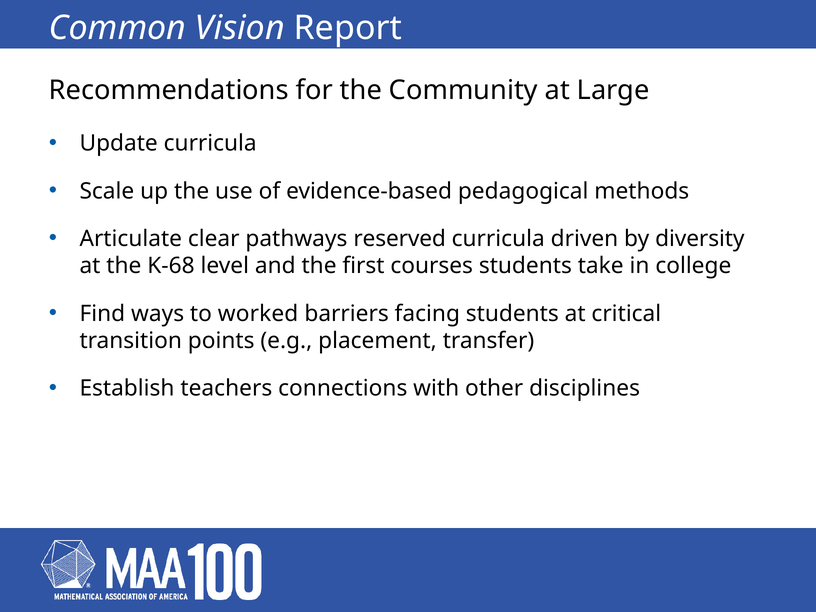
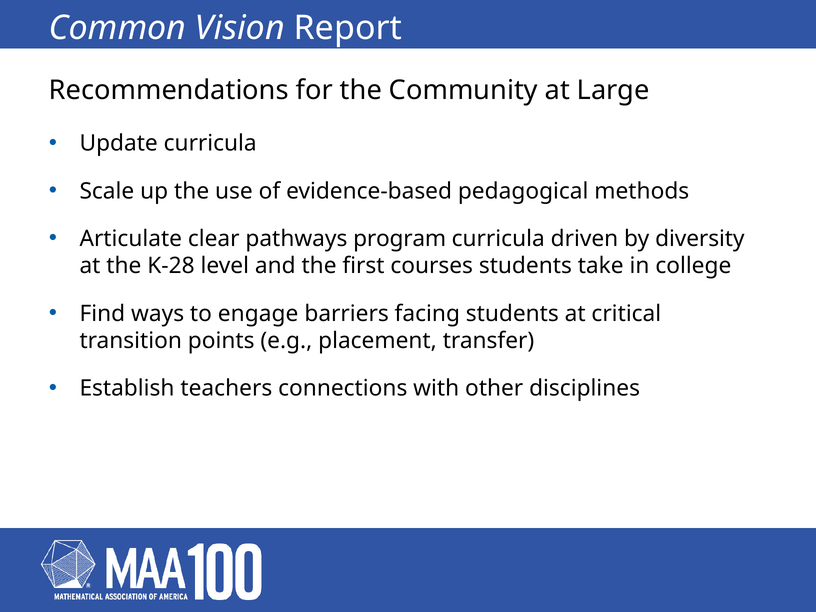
reserved: reserved -> program
K-68: K-68 -> K-28
worked: worked -> engage
